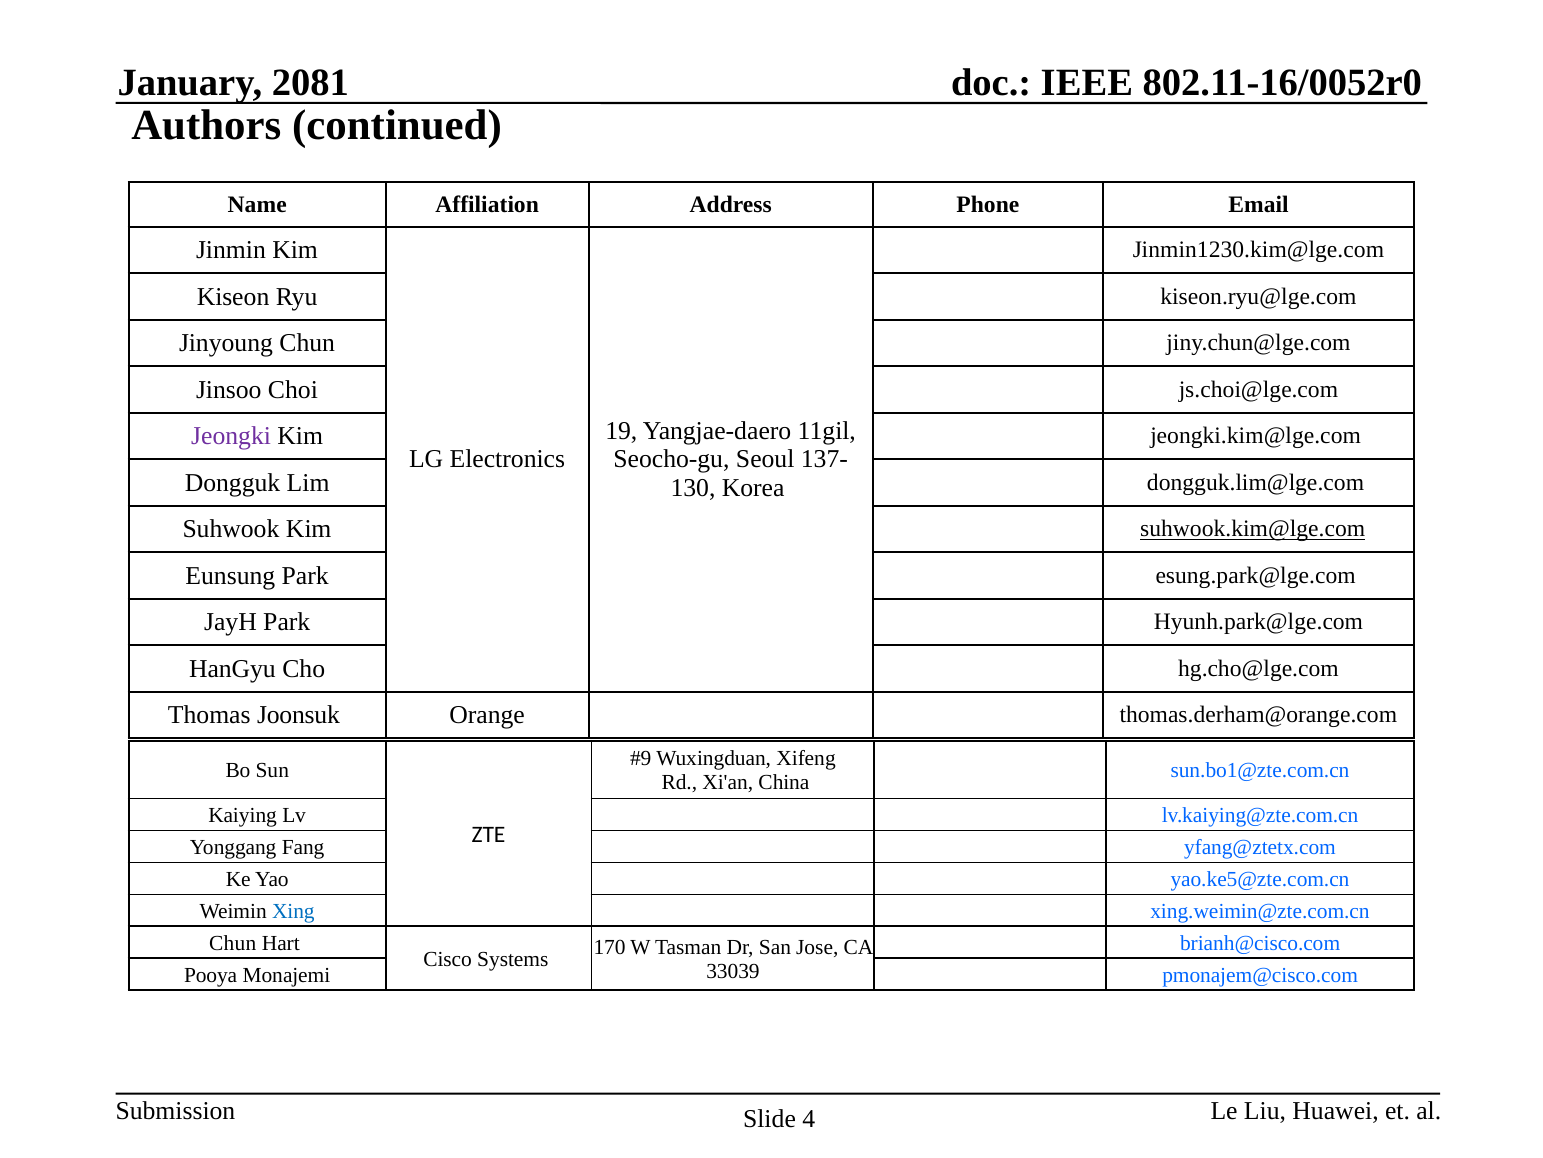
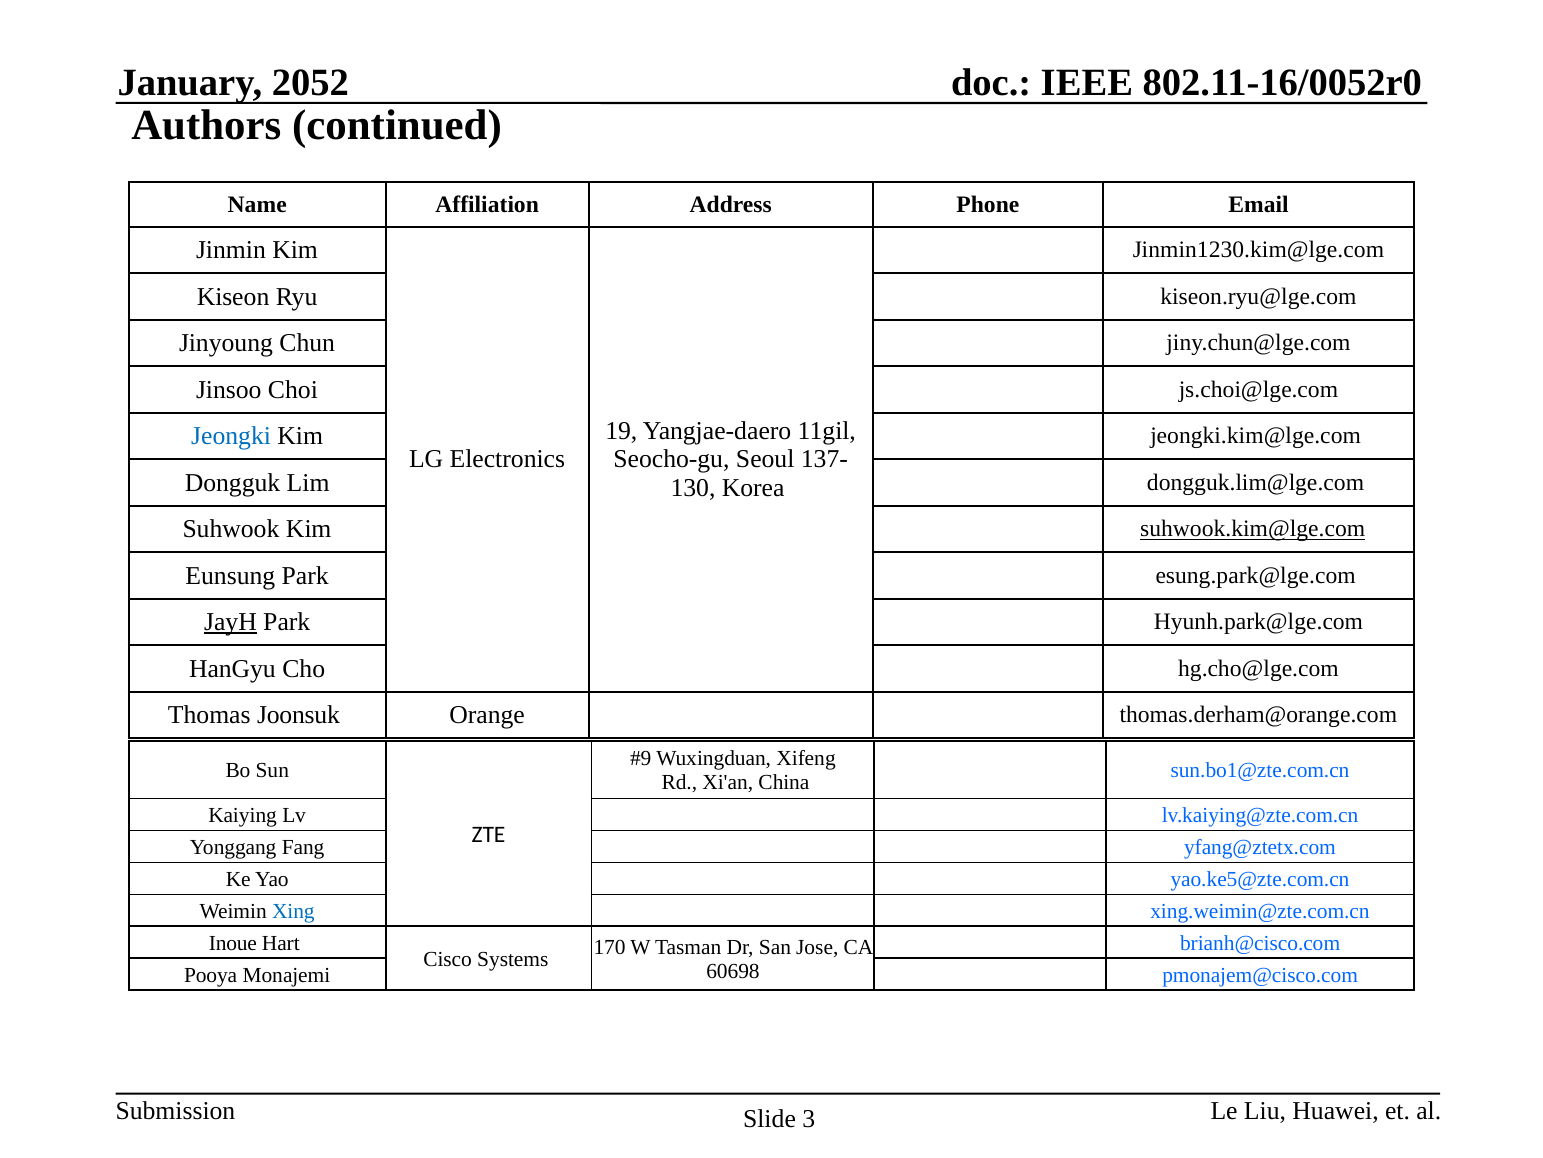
2081: 2081 -> 2052
Jeongki colour: purple -> blue
JayH underline: none -> present
Chun at (233, 943): Chun -> Inoue
33039: 33039 -> 60698
4: 4 -> 3
